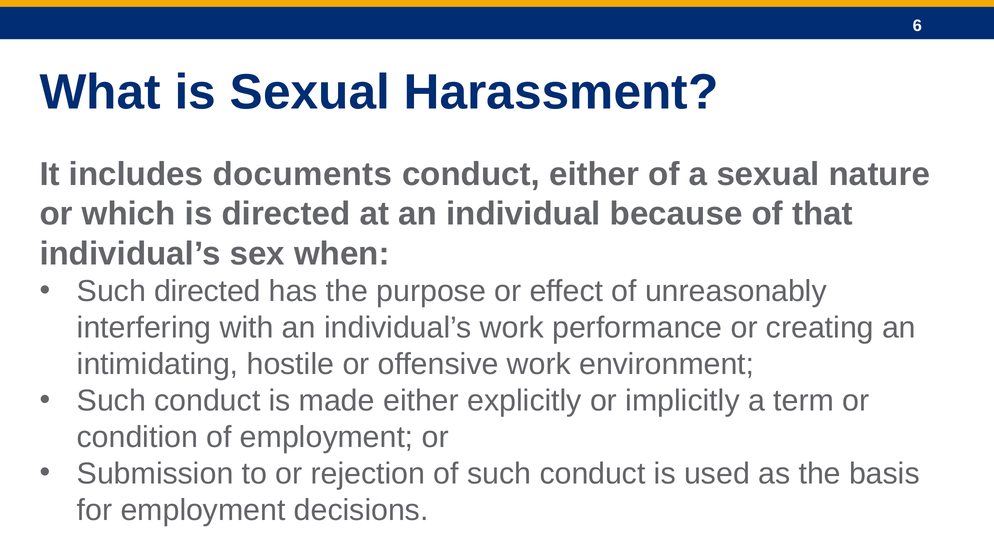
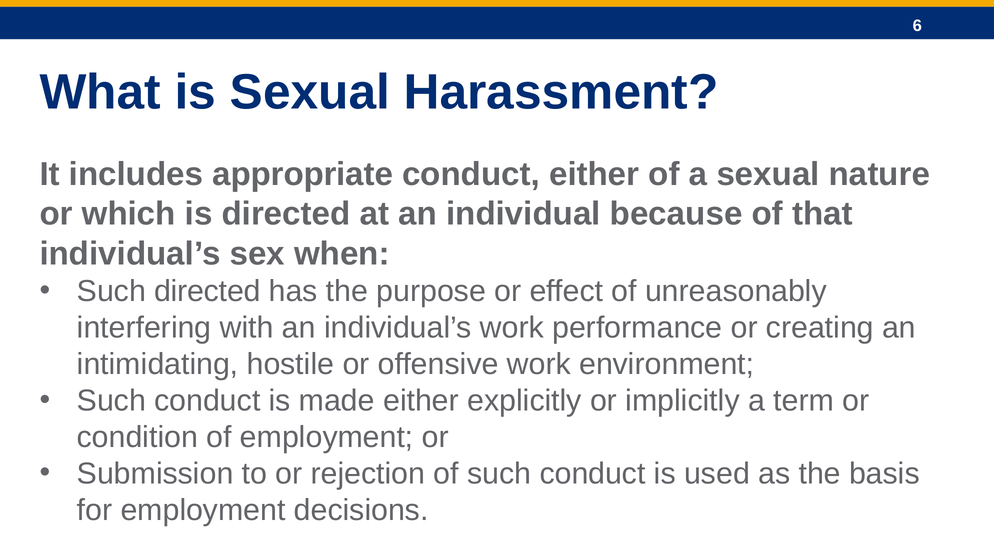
documents: documents -> appropriate
